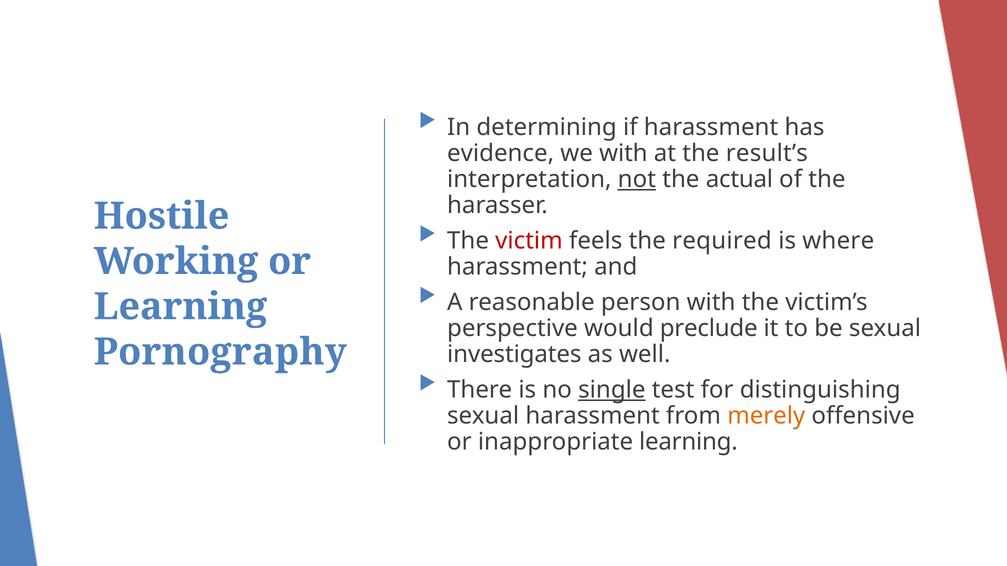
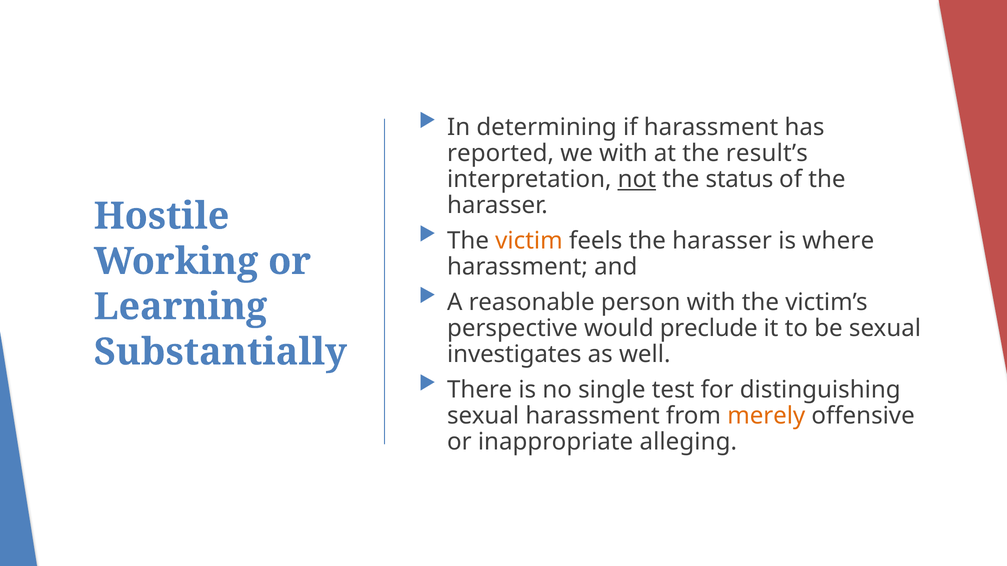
evidence: evidence -> reported
actual: actual -> status
victim colour: red -> orange
feels the required: required -> harasser
Pornography: Pornography -> Substantially
single underline: present -> none
inappropriate learning: learning -> alleging
